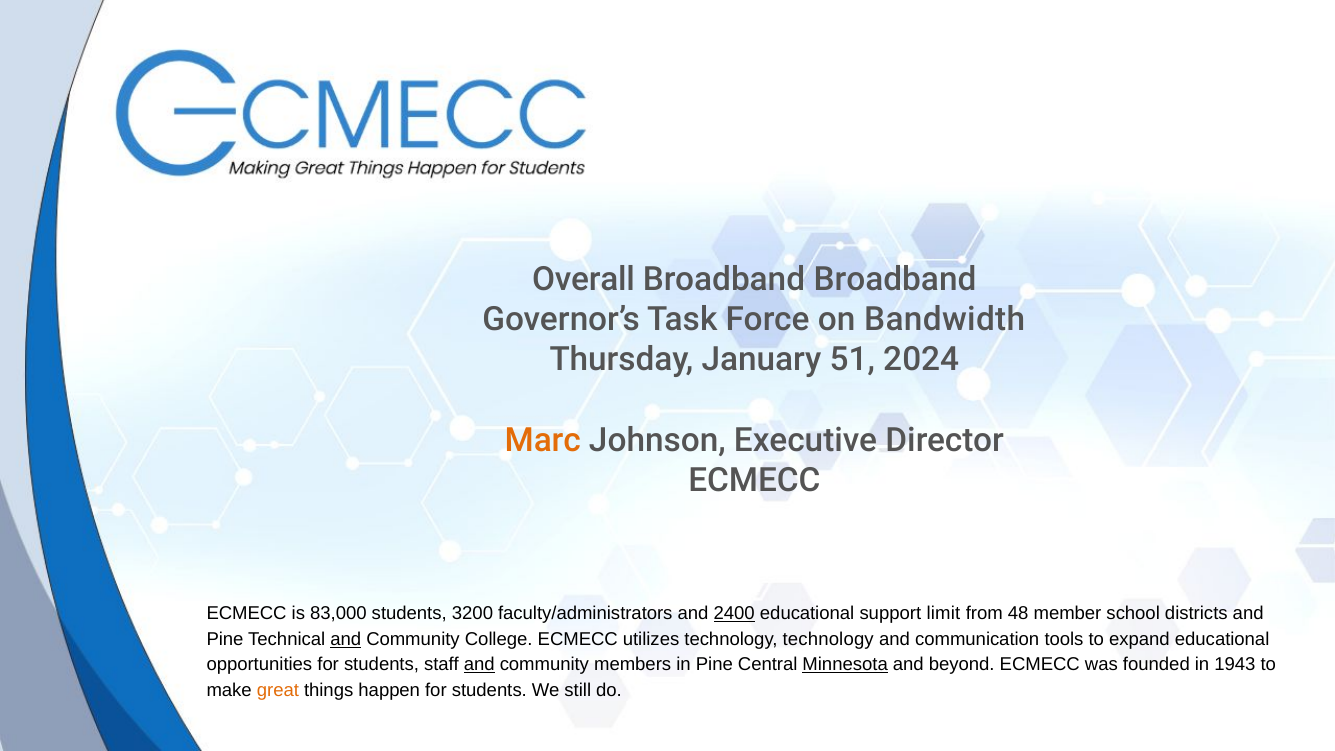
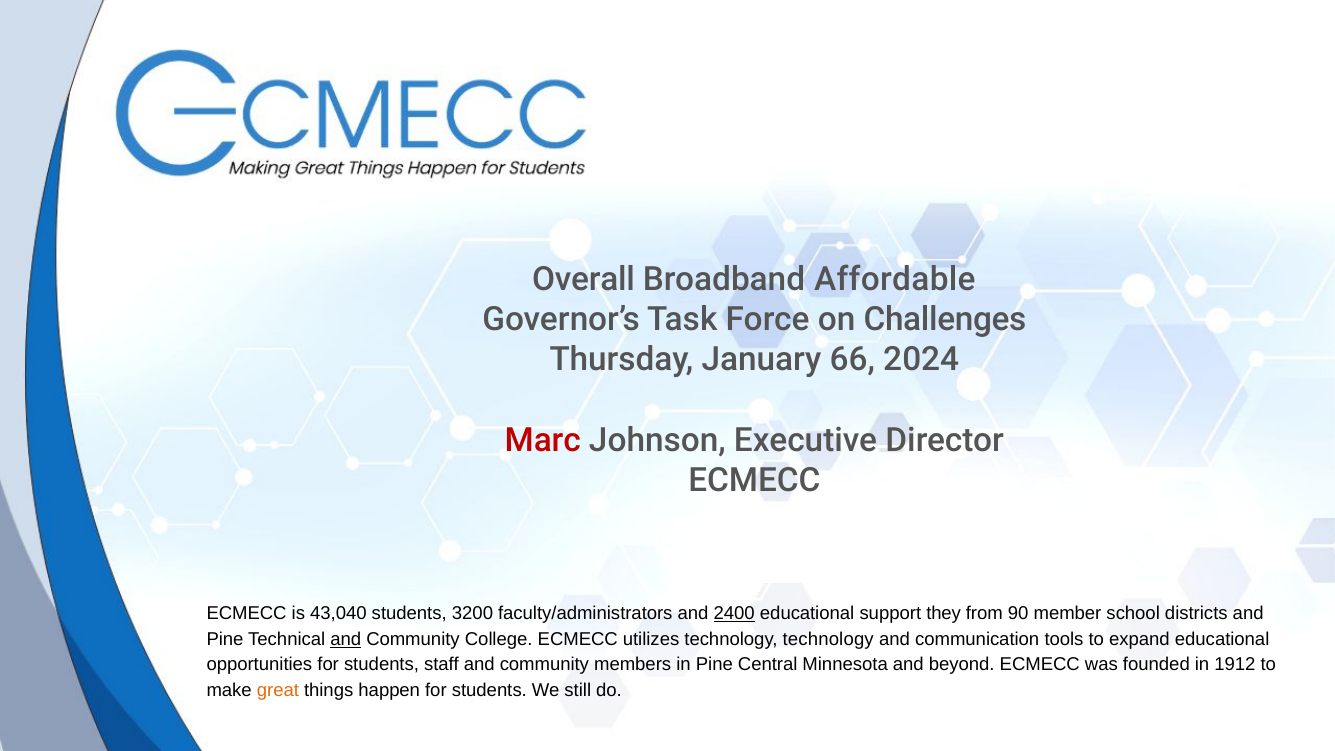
Broadband Broadband: Broadband -> Affordable
Bandwidth: Bandwidth -> Challenges
51: 51 -> 66
Marc colour: orange -> red
83,000: 83,000 -> 43,040
limit: limit -> they
48: 48 -> 90
and at (479, 665) underline: present -> none
Minnesota underline: present -> none
1943: 1943 -> 1912
